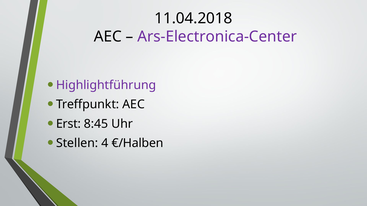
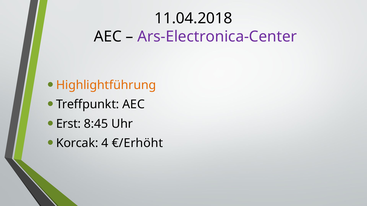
Highlightführung colour: purple -> orange
Stellen: Stellen -> Korcak
€/Halben: €/Halben -> €/Erhöht
